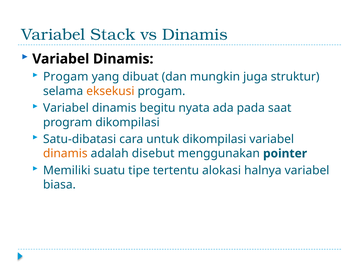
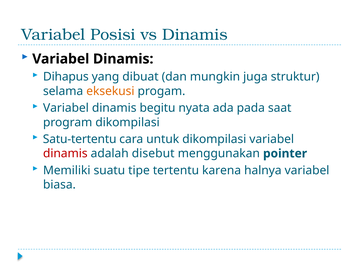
Stack: Stack -> Posisi
Progam at (66, 77): Progam -> Dihapus
Satu-dibatasi: Satu-dibatasi -> Satu-tertentu
dinamis at (65, 154) colour: orange -> red
alokasi: alokasi -> karena
